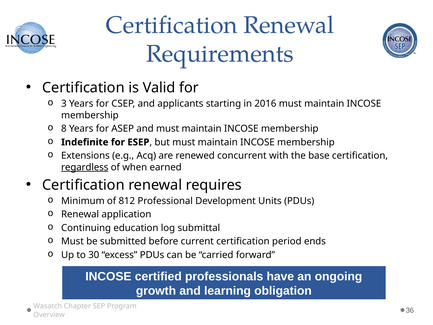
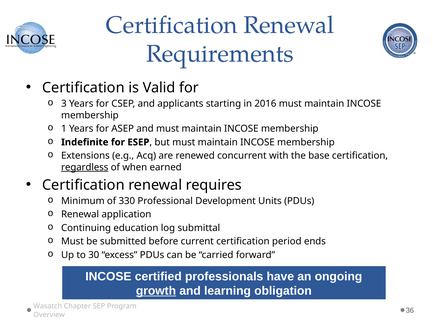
8: 8 -> 1
812: 812 -> 330
growth underline: none -> present
